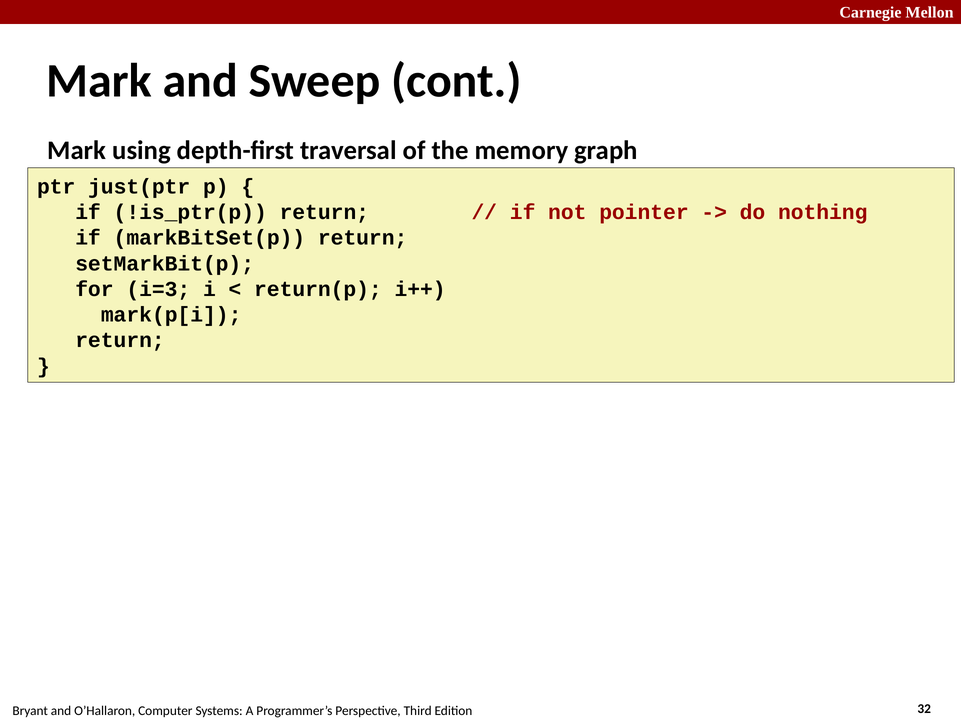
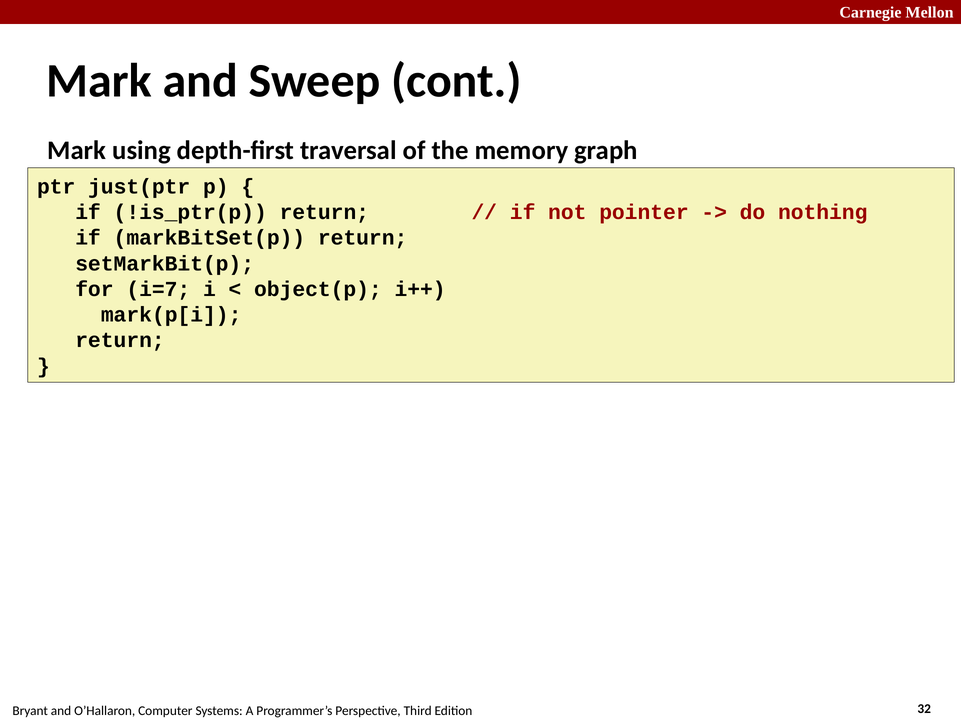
i=3: i=3 -> i=7
return(p: return(p -> object(p
